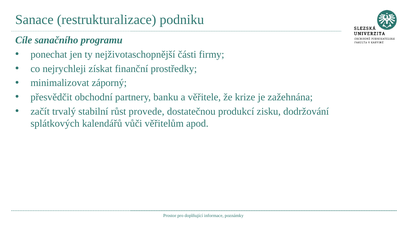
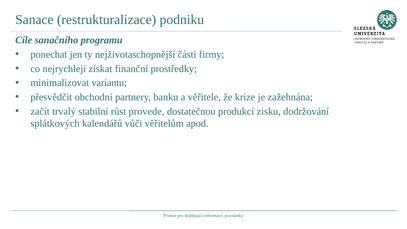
záporný: záporný -> variantu
